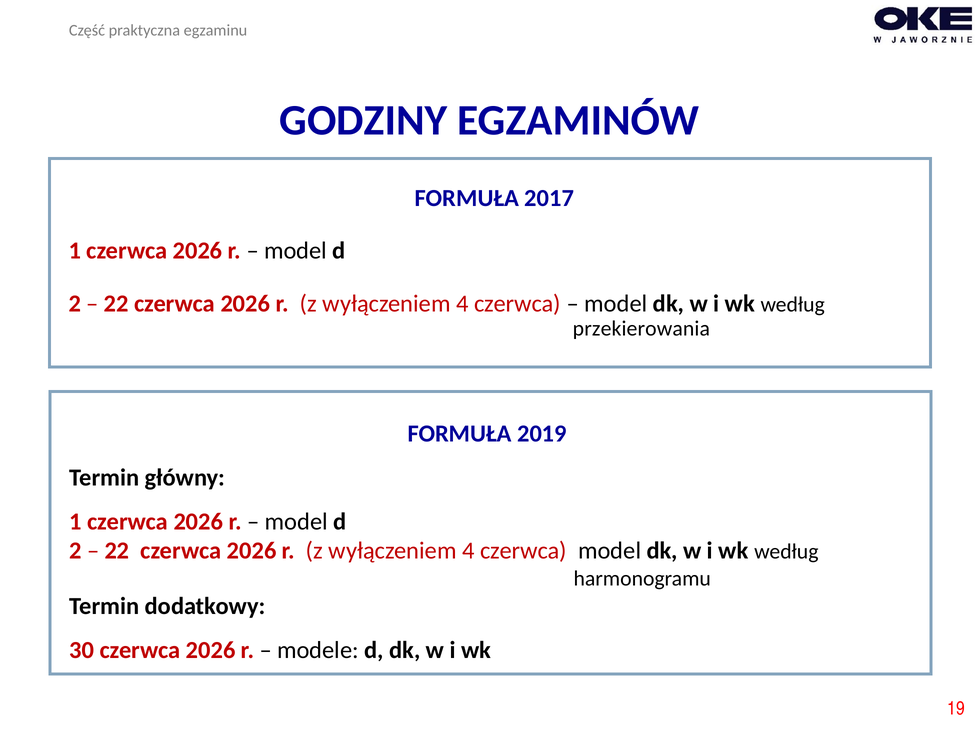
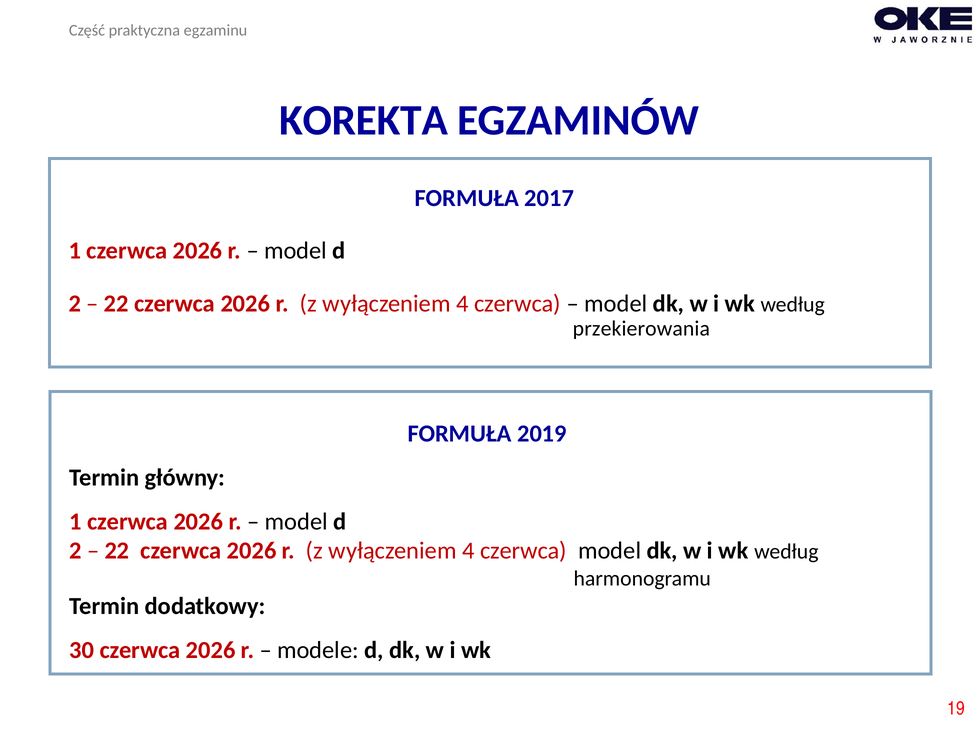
GODZINY: GODZINY -> KOREKTA
